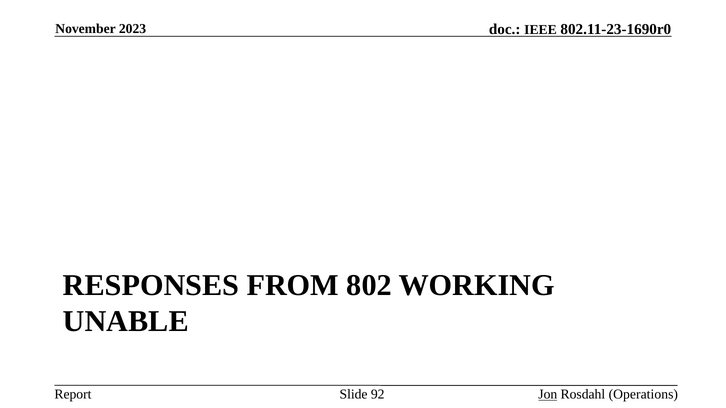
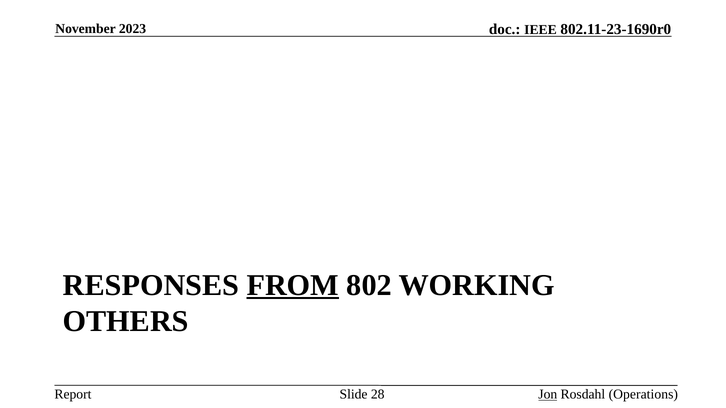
FROM underline: none -> present
UNABLE: UNABLE -> OTHERS
92: 92 -> 28
